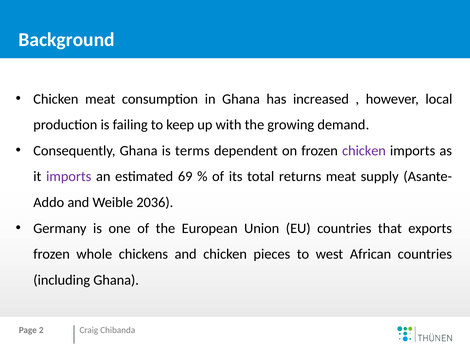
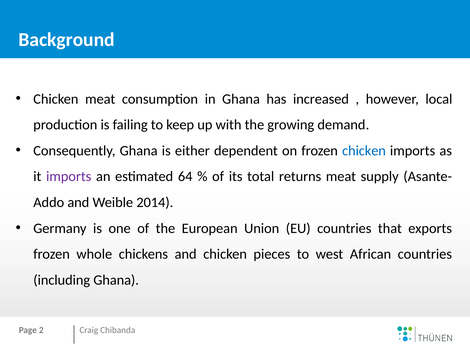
terms: terms -> either
chicken at (364, 150) colour: purple -> blue
69: 69 -> 64
2036: 2036 -> 2014
